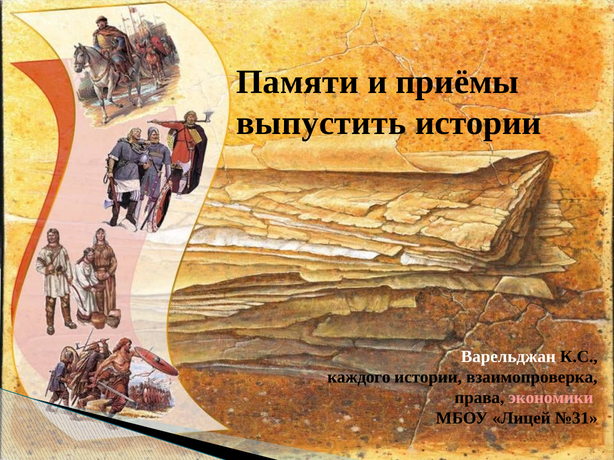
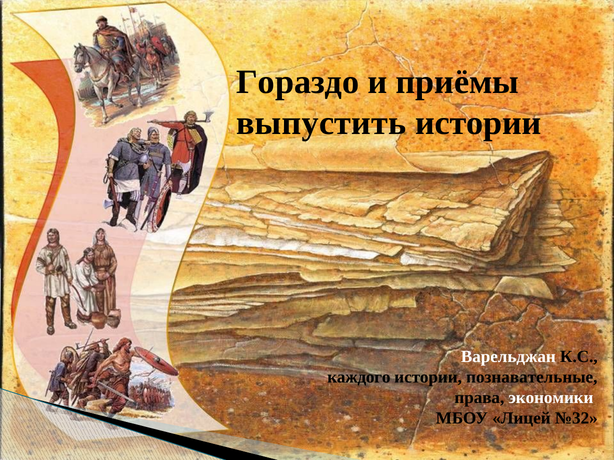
Памяти: Памяти -> Гораздо
взаимопроверка: взаимопроверка -> познавательные
экономики colour: pink -> white
№31: №31 -> №32
